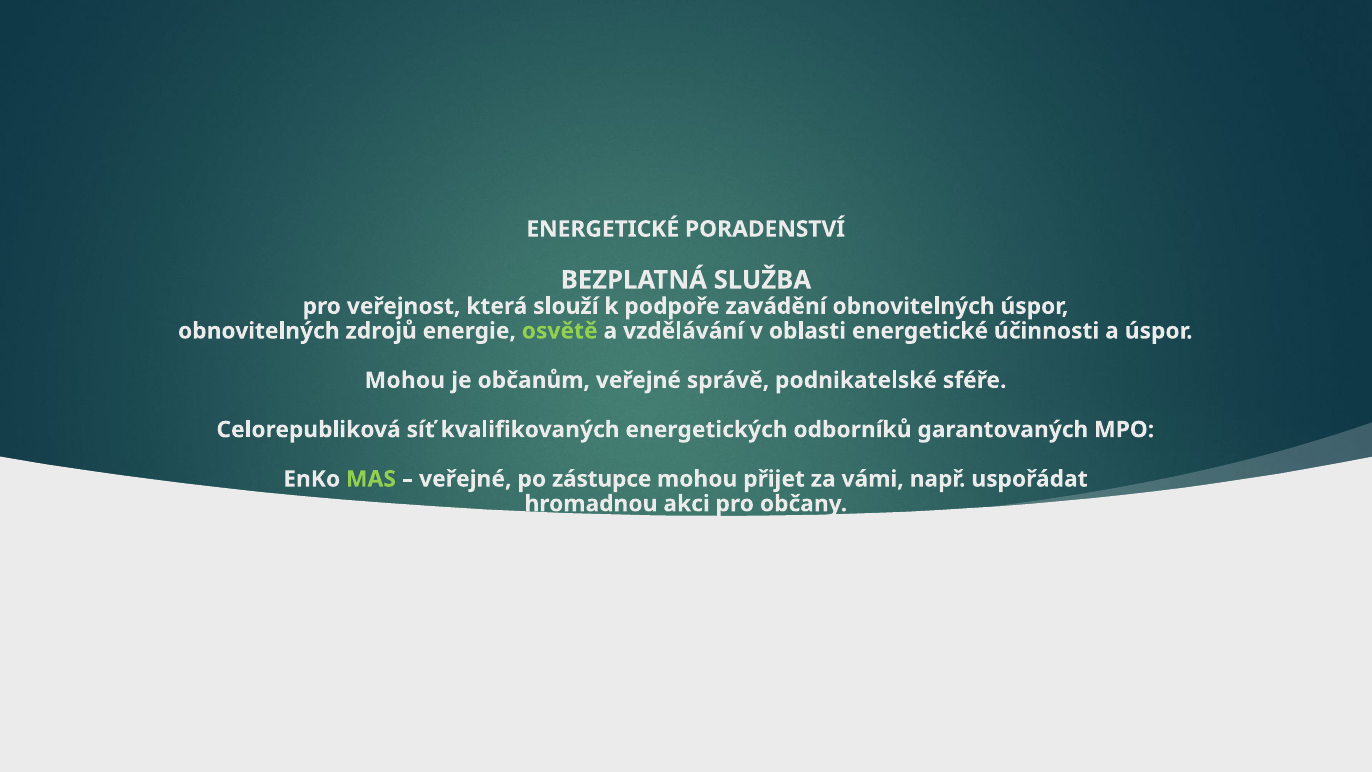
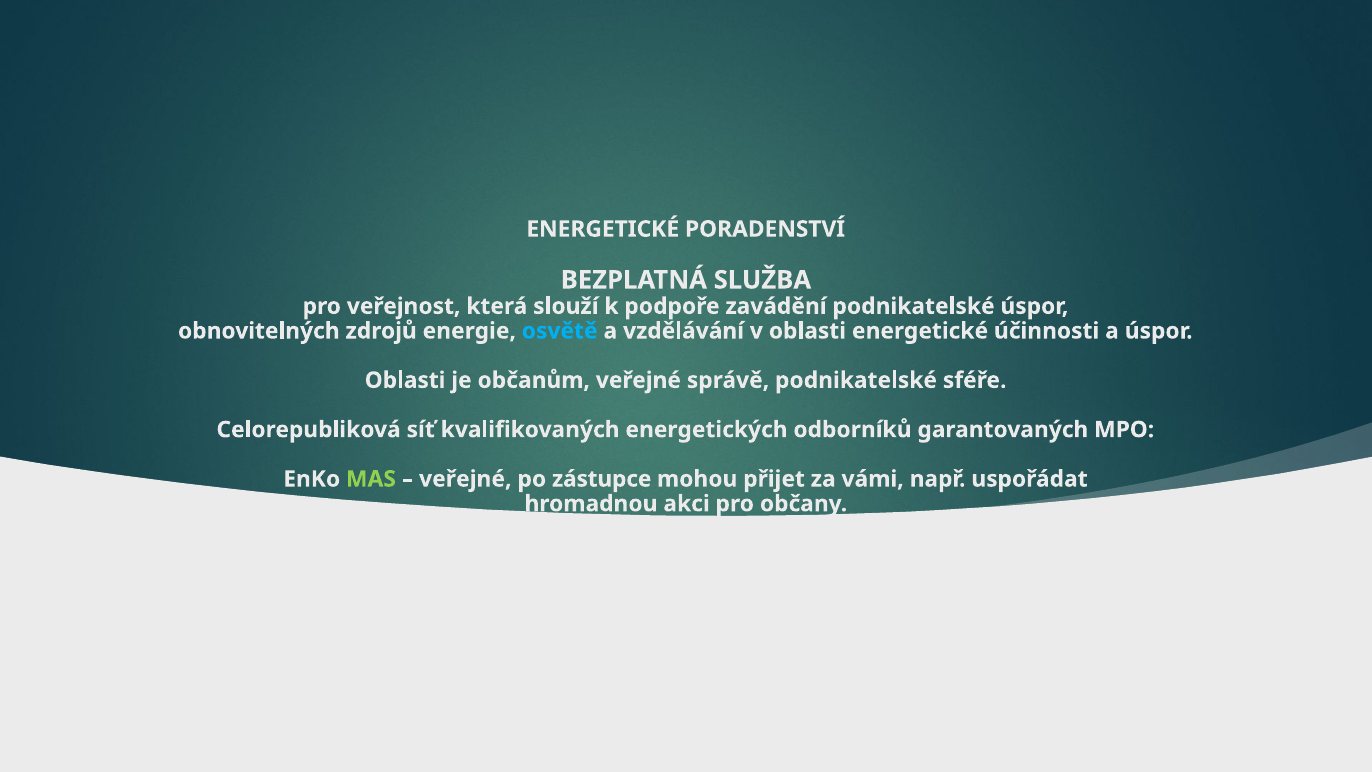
zavádění obnovitelných: obnovitelných -> podnikatelské
osvětě colour: light green -> light blue
Mohou at (405, 380): Mohou -> Oblasti
